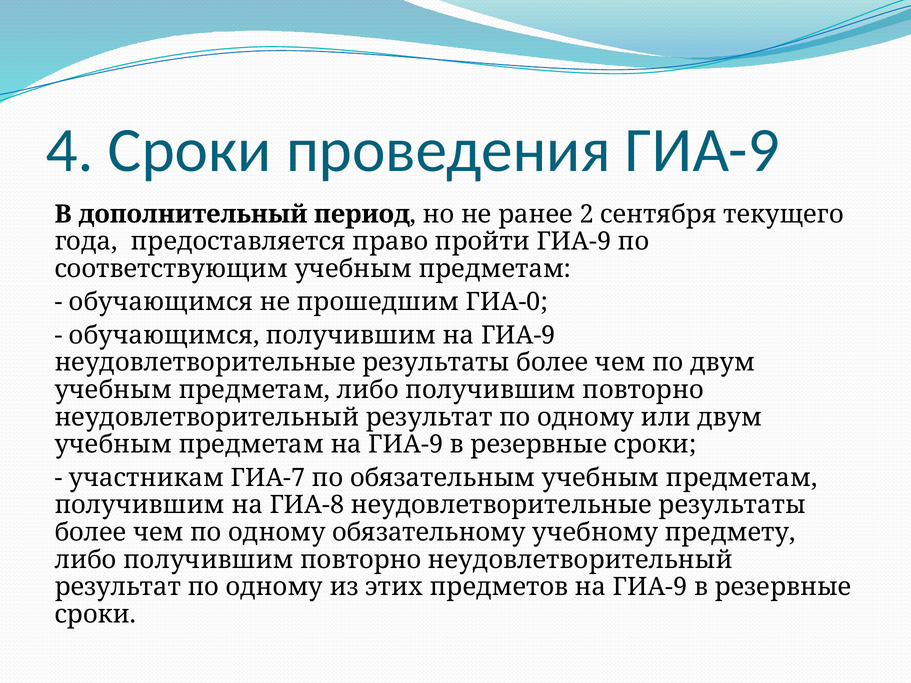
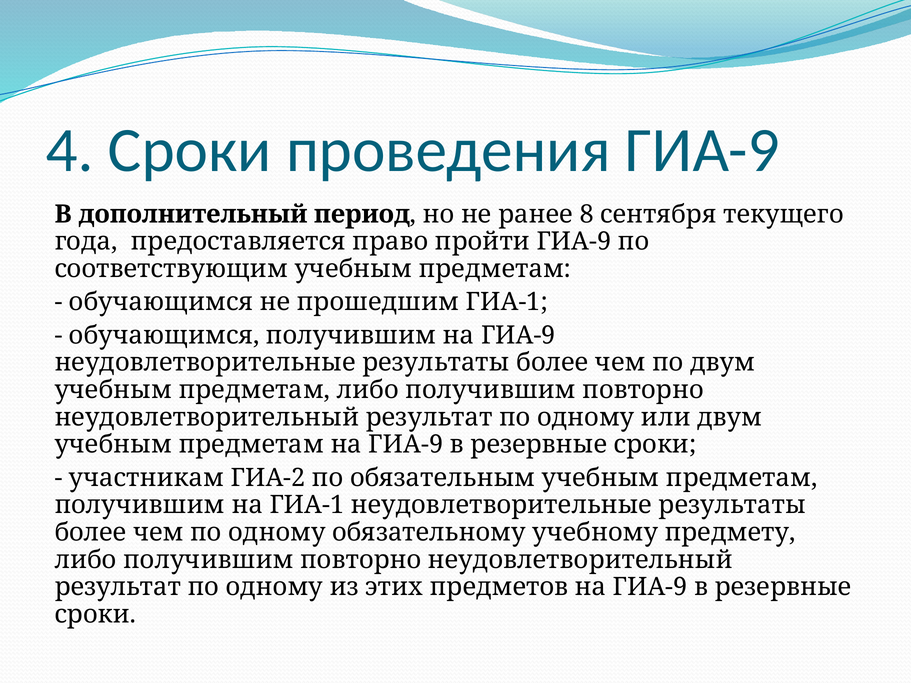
2: 2 -> 8
прошедшим ГИА-0: ГИА-0 -> ГИА-1
ГИА-7: ГИА-7 -> ГИА-2
на ГИА-8: ГИА-8 -> ГИА-1
